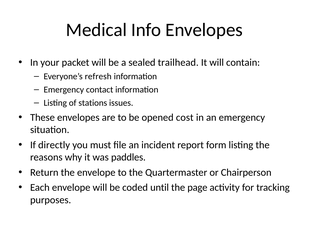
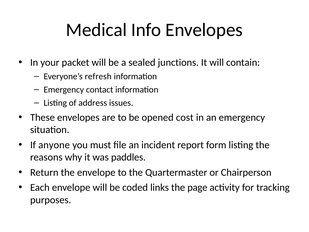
trailhead: trailhead -> junctions
stations: stations -> address
directly: directly -> anyone
until: until -> links
